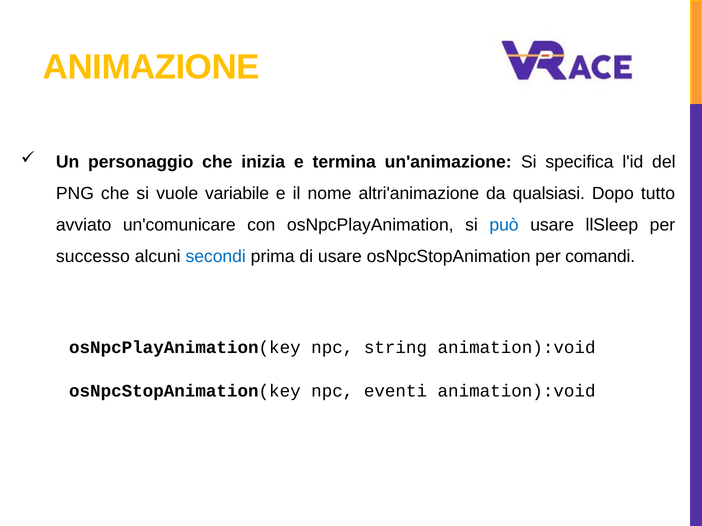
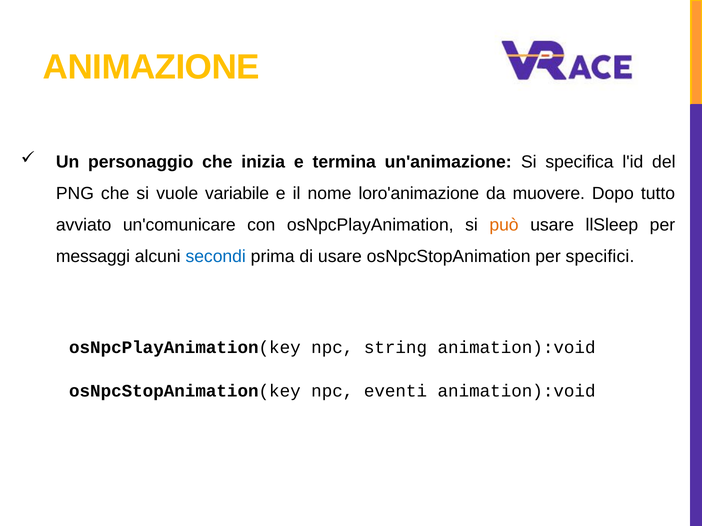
altri'animazione: altri'animazione -> loro'animazione
qualsiasi: qualsiasi -> muovere
può colour: blue -> orange
successo: successo -> messaggi
comandi: comandi -> specifici
